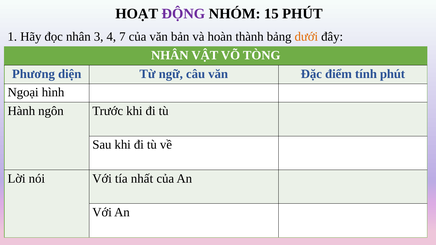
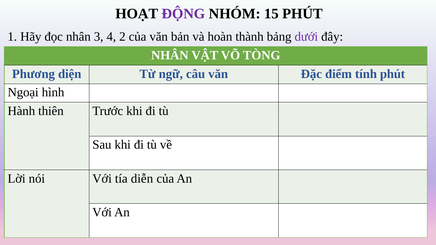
7: 7 -> 2
dưới colour: orange -> purple
ngôn: ngôn -> thiên
nhất: nhất -> diễn
